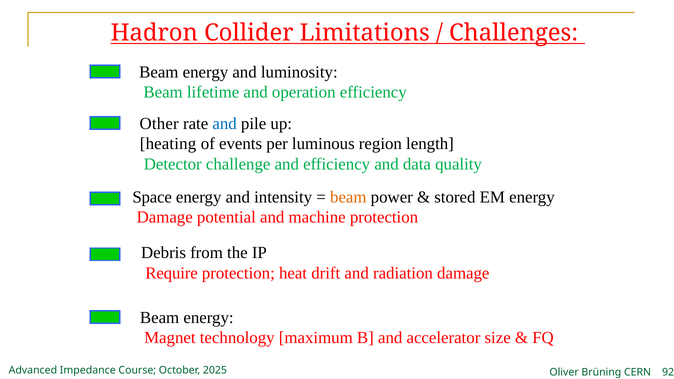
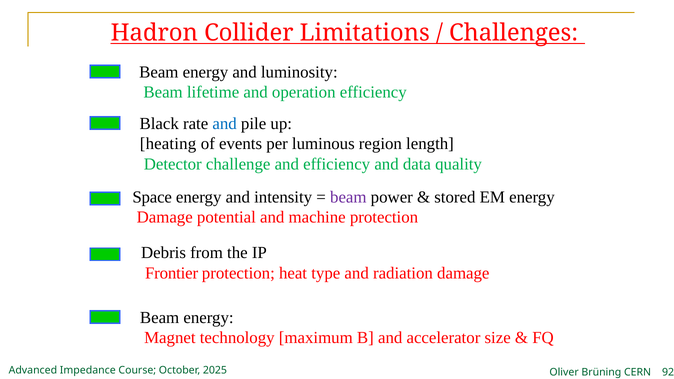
Other: Other -> Black
beam at (348, 197) colour: orange -> purple
Require: Require -> Frontier
drift: drift -> type
